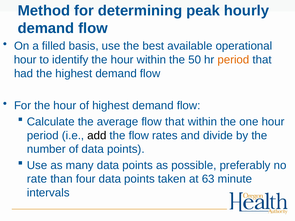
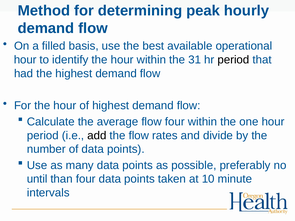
50: 50 -> 31
period at (233, 60) colour: orange -> black
flow that: that -> four
rate: rate -> until
63: 63 -> 10
